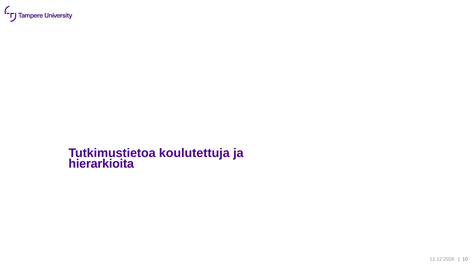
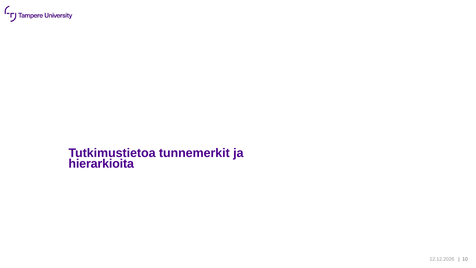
koulutettuja: koulutettuja -> tunnemerkit
